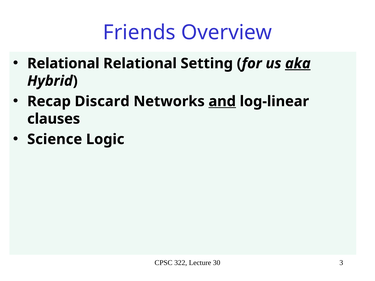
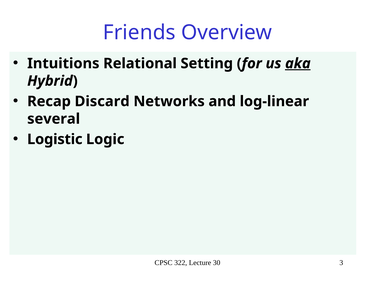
Relational at (63, 63): Relational -> Intuitions
and underline: present -> none
clauses: clauses -> several
Science: Science -> Logistic
